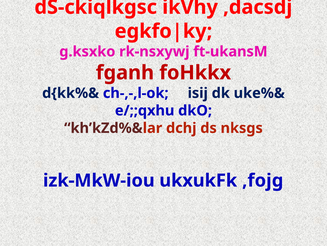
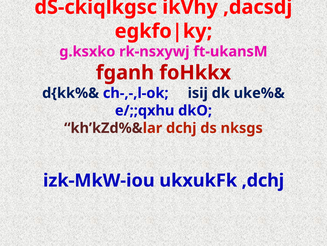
,fojg: ,fojg -> ,dchj
